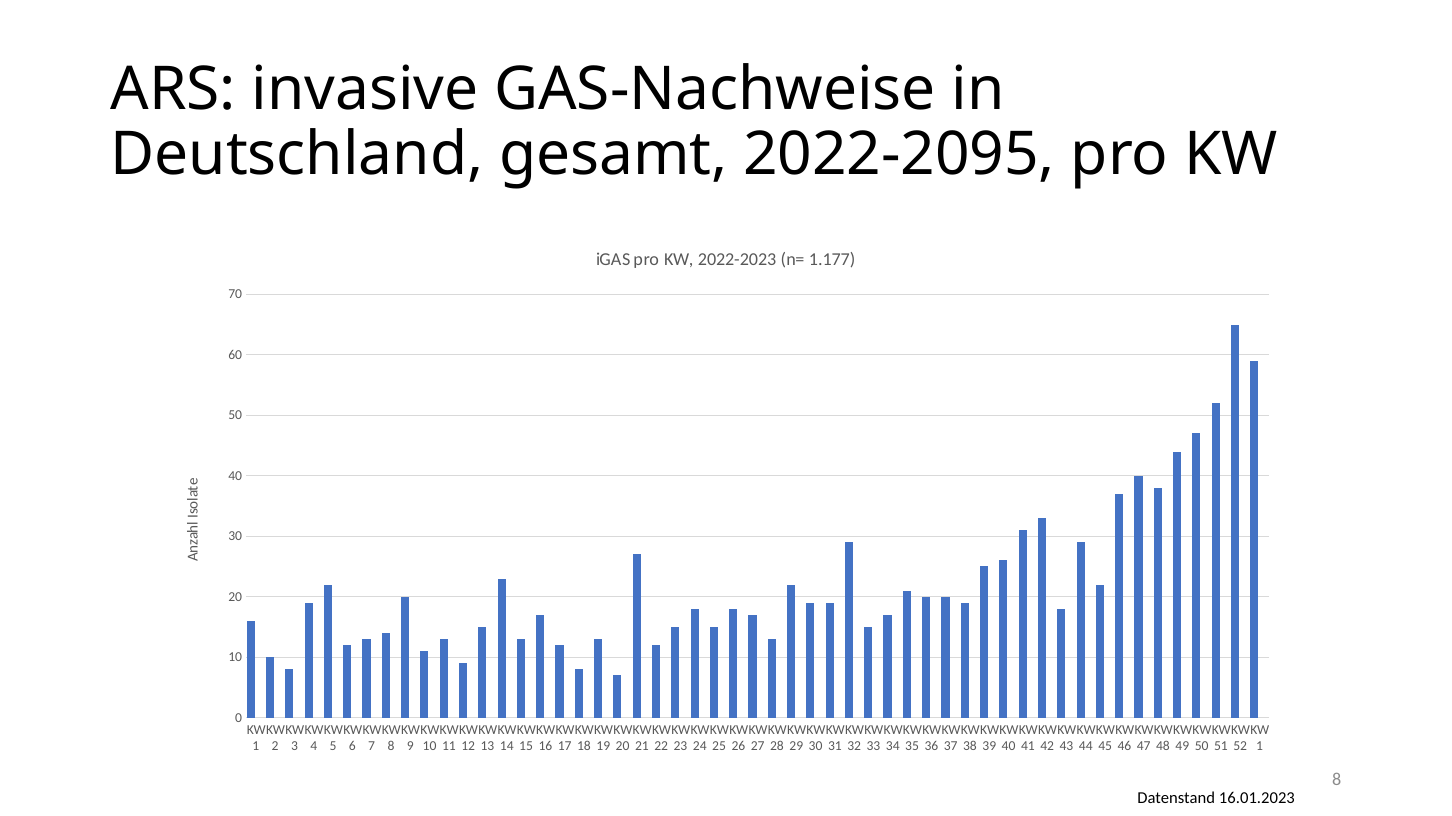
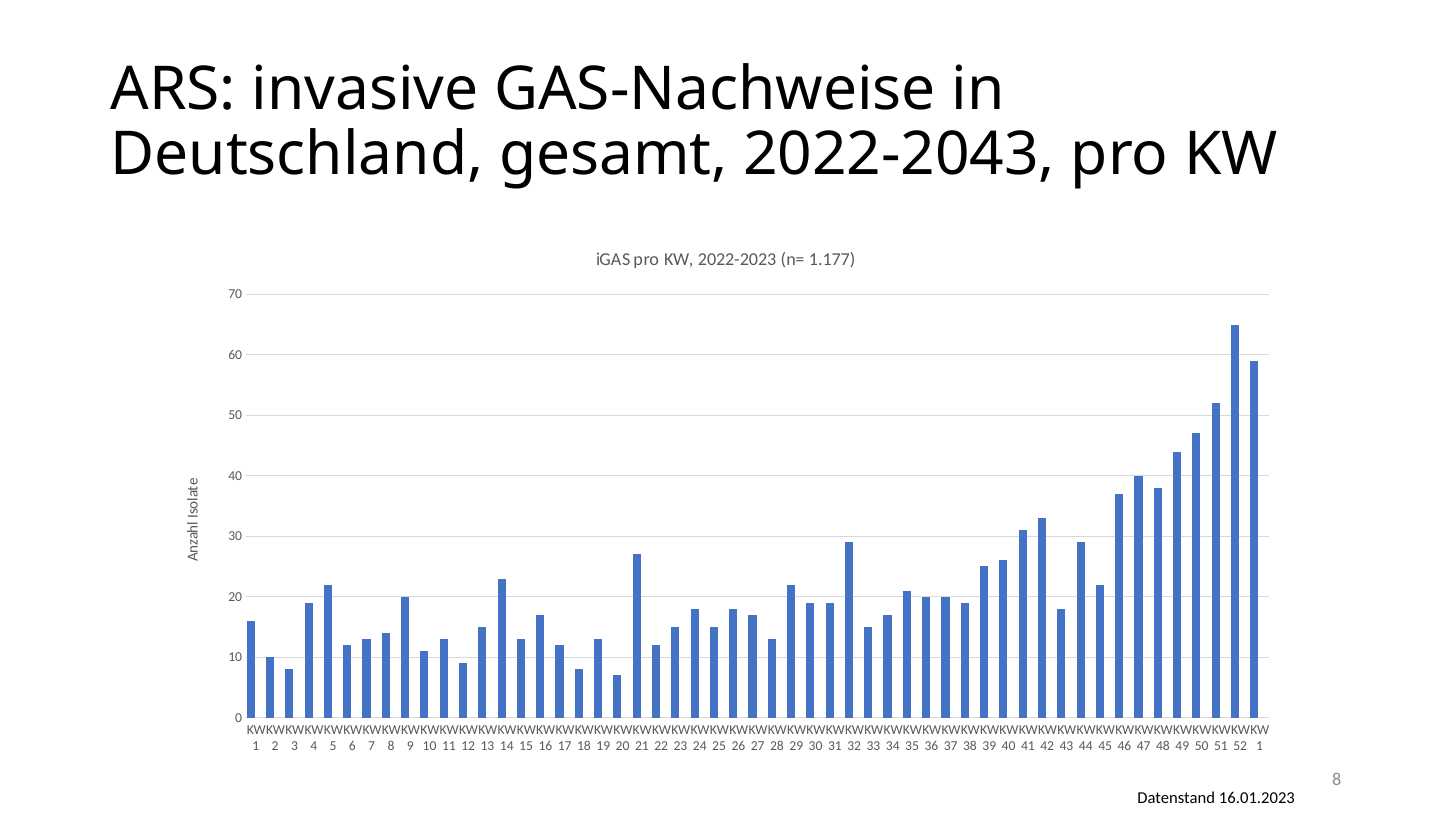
2022-2095: 2022-2095 -> 2022-2043
